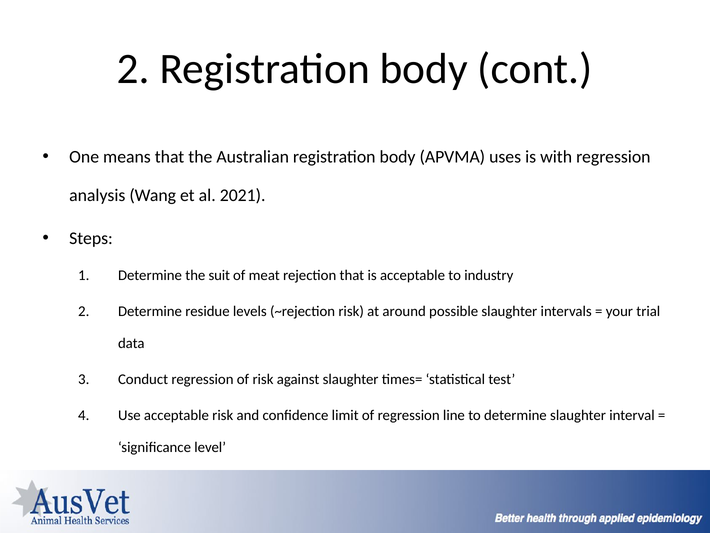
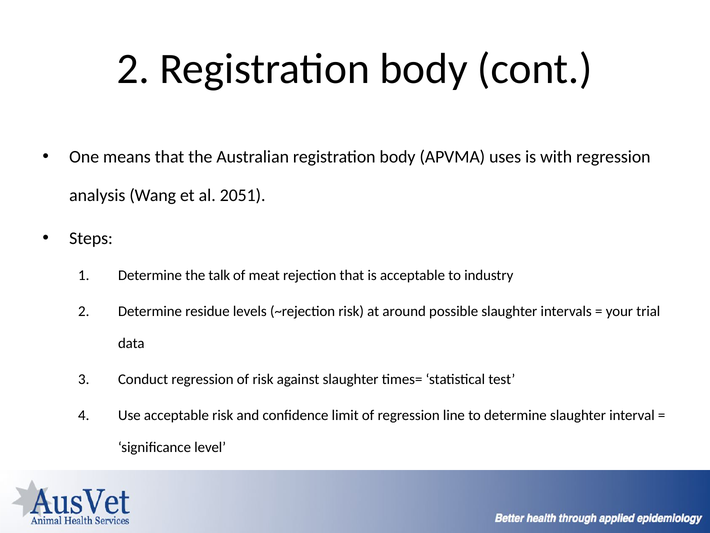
2021: 2021 -> 2051
suit: suit -> talk
